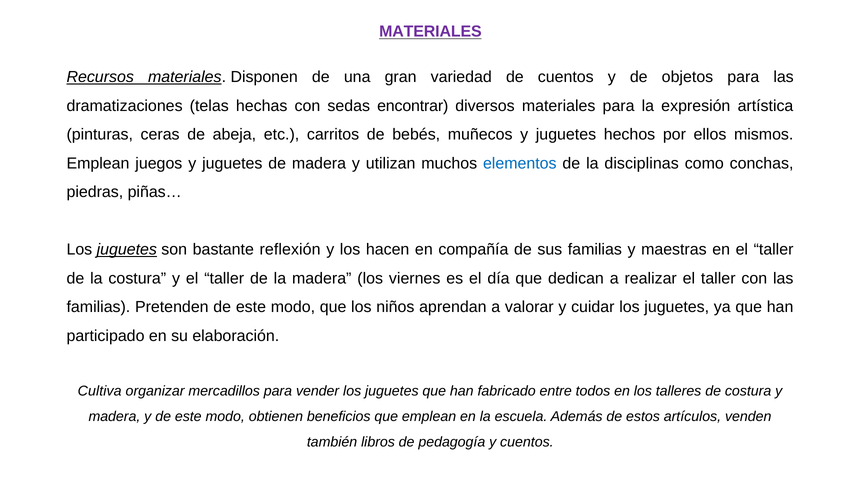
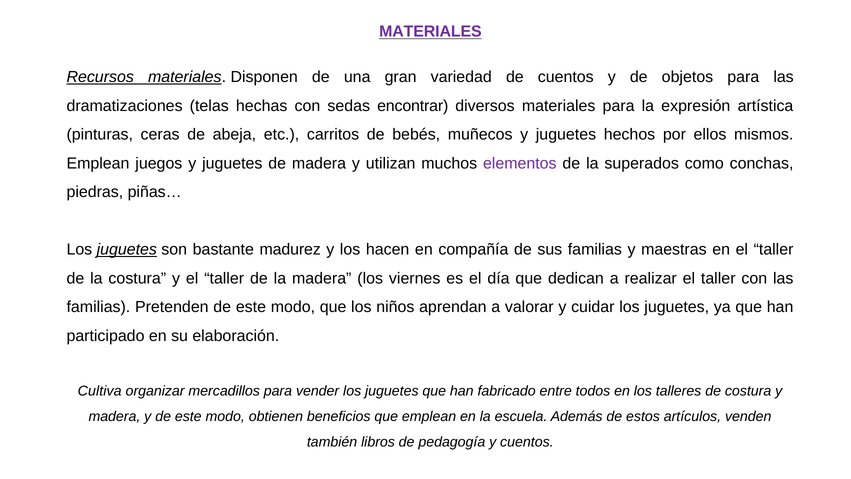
elementos colour: blue -> purple
disciplinas: disciplinas -> superados
reflexión: reflexión -> madurez
